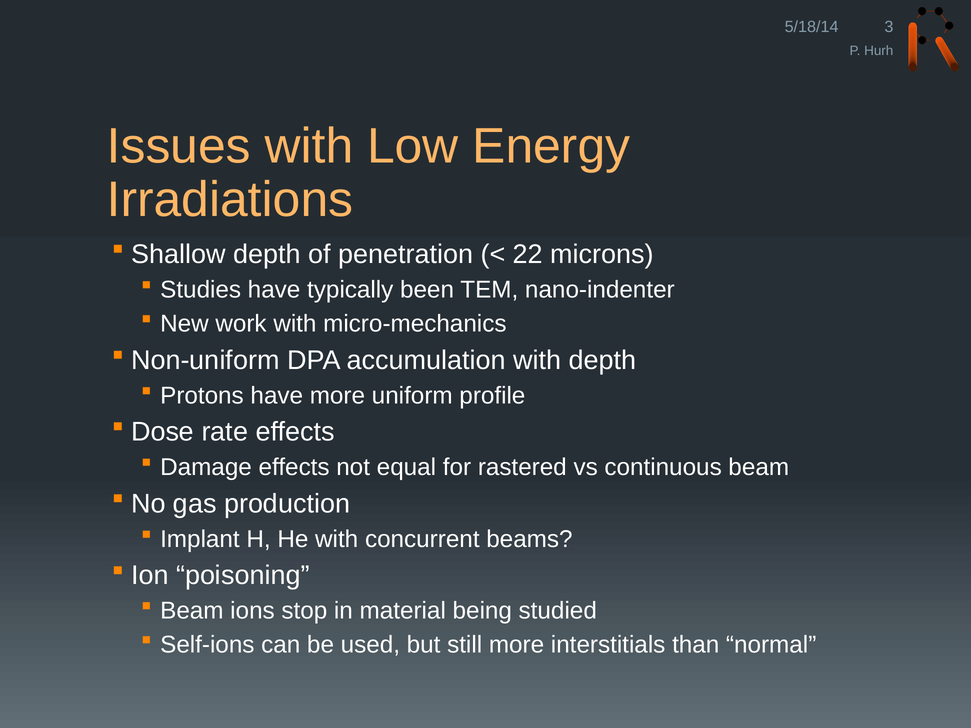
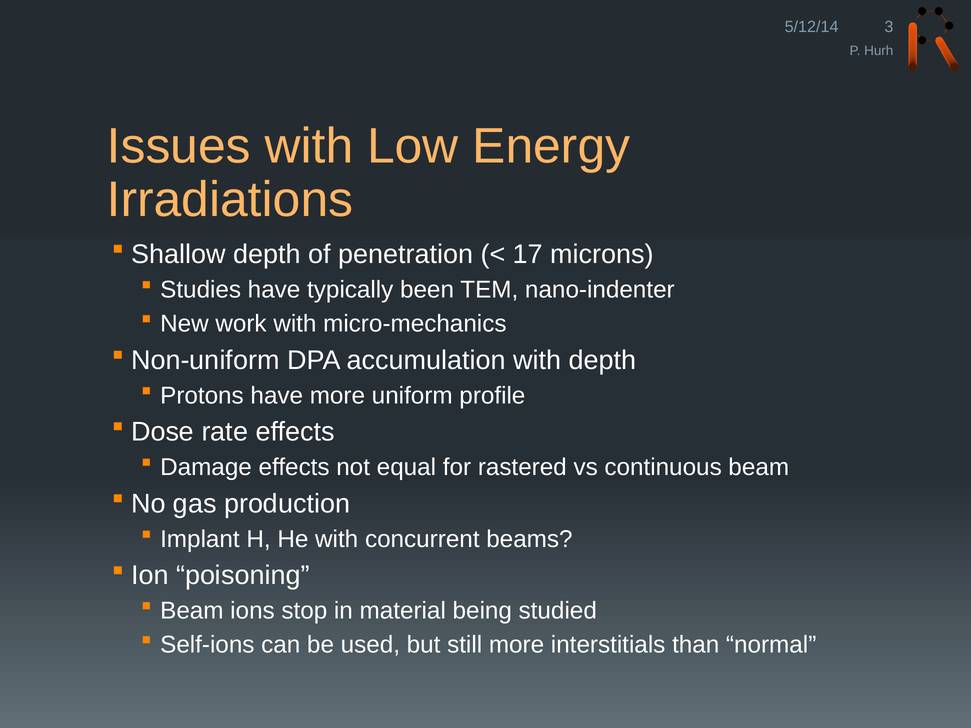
5/18/14: 5/18/14 -> 5/12/14
22: 22 -> 17
